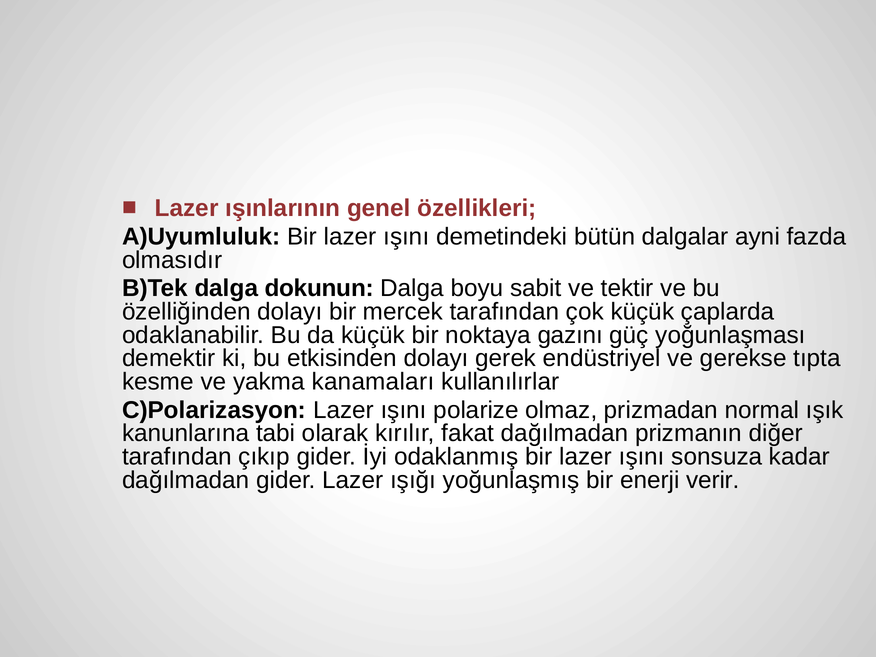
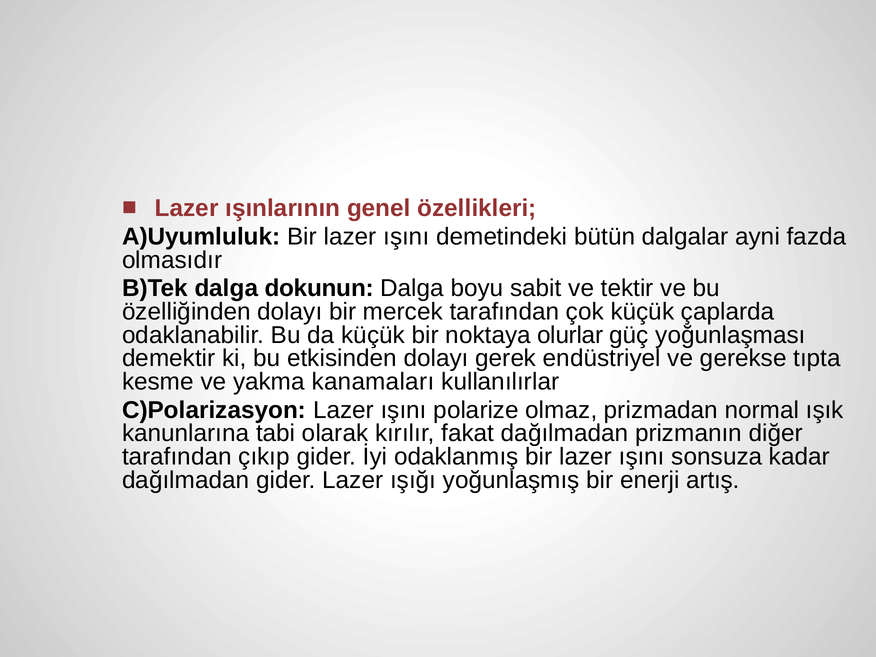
gazını: gazını -> olurlar
verir: verir -> artış
